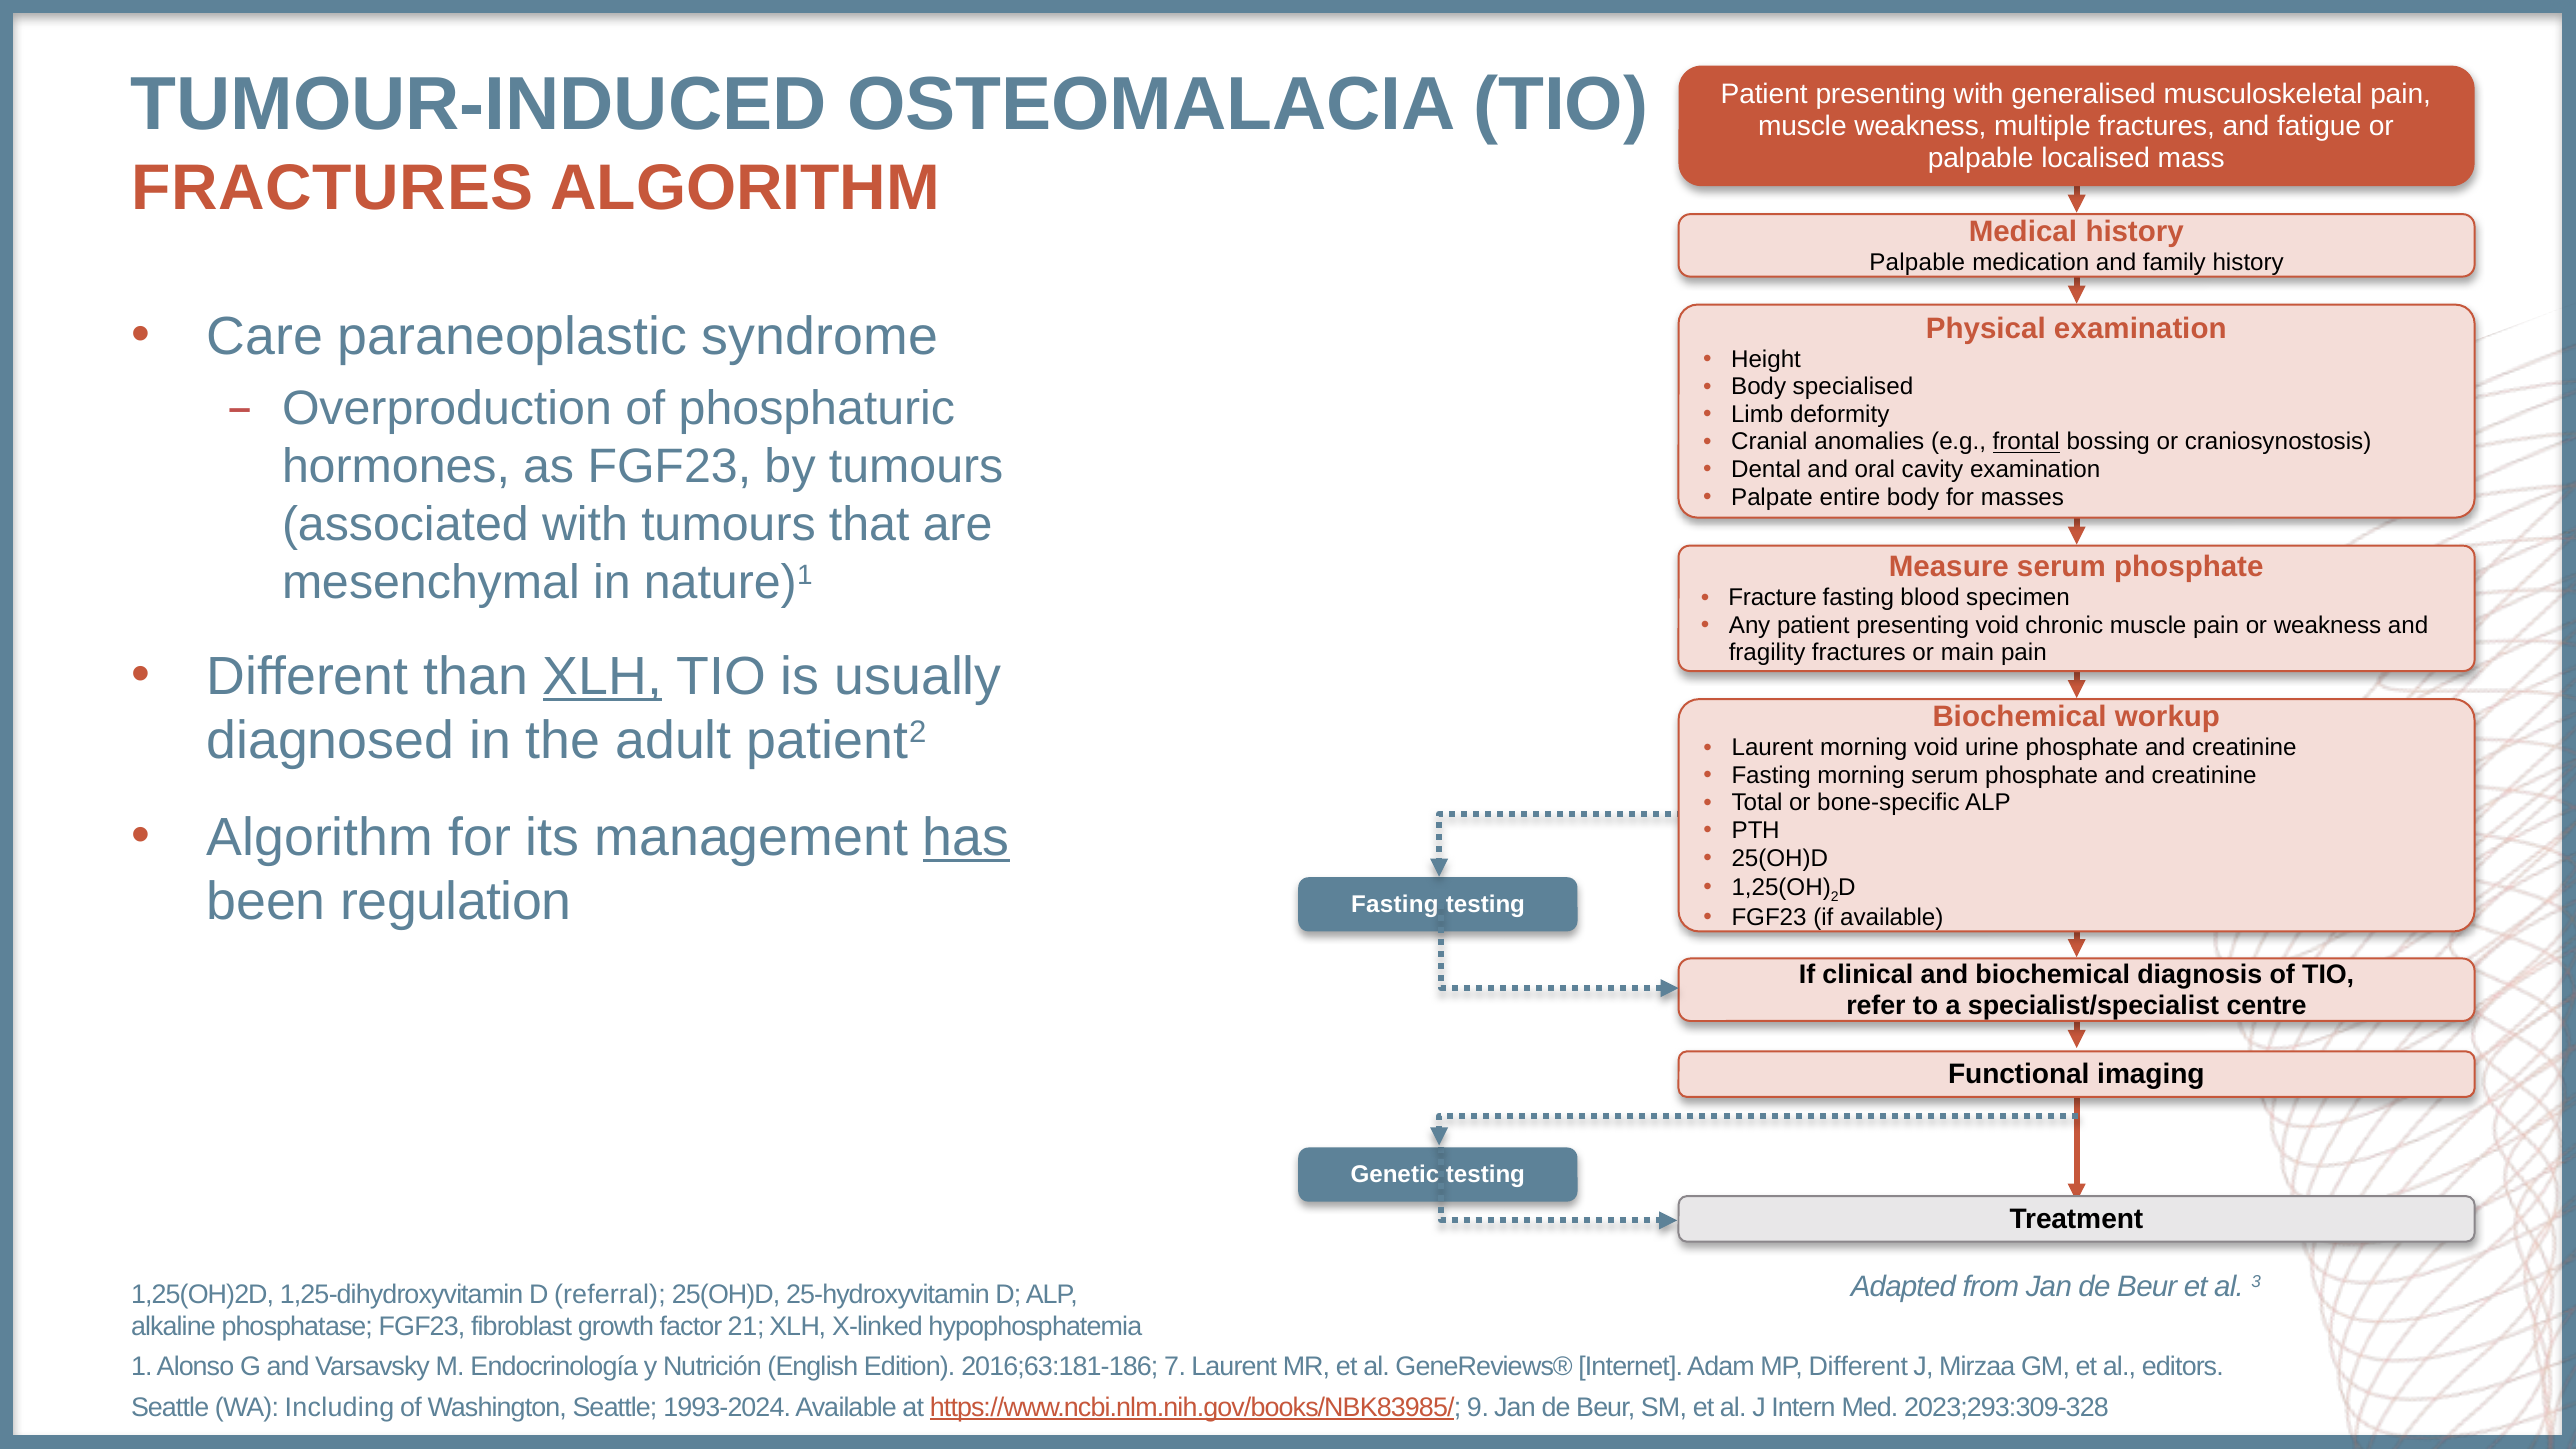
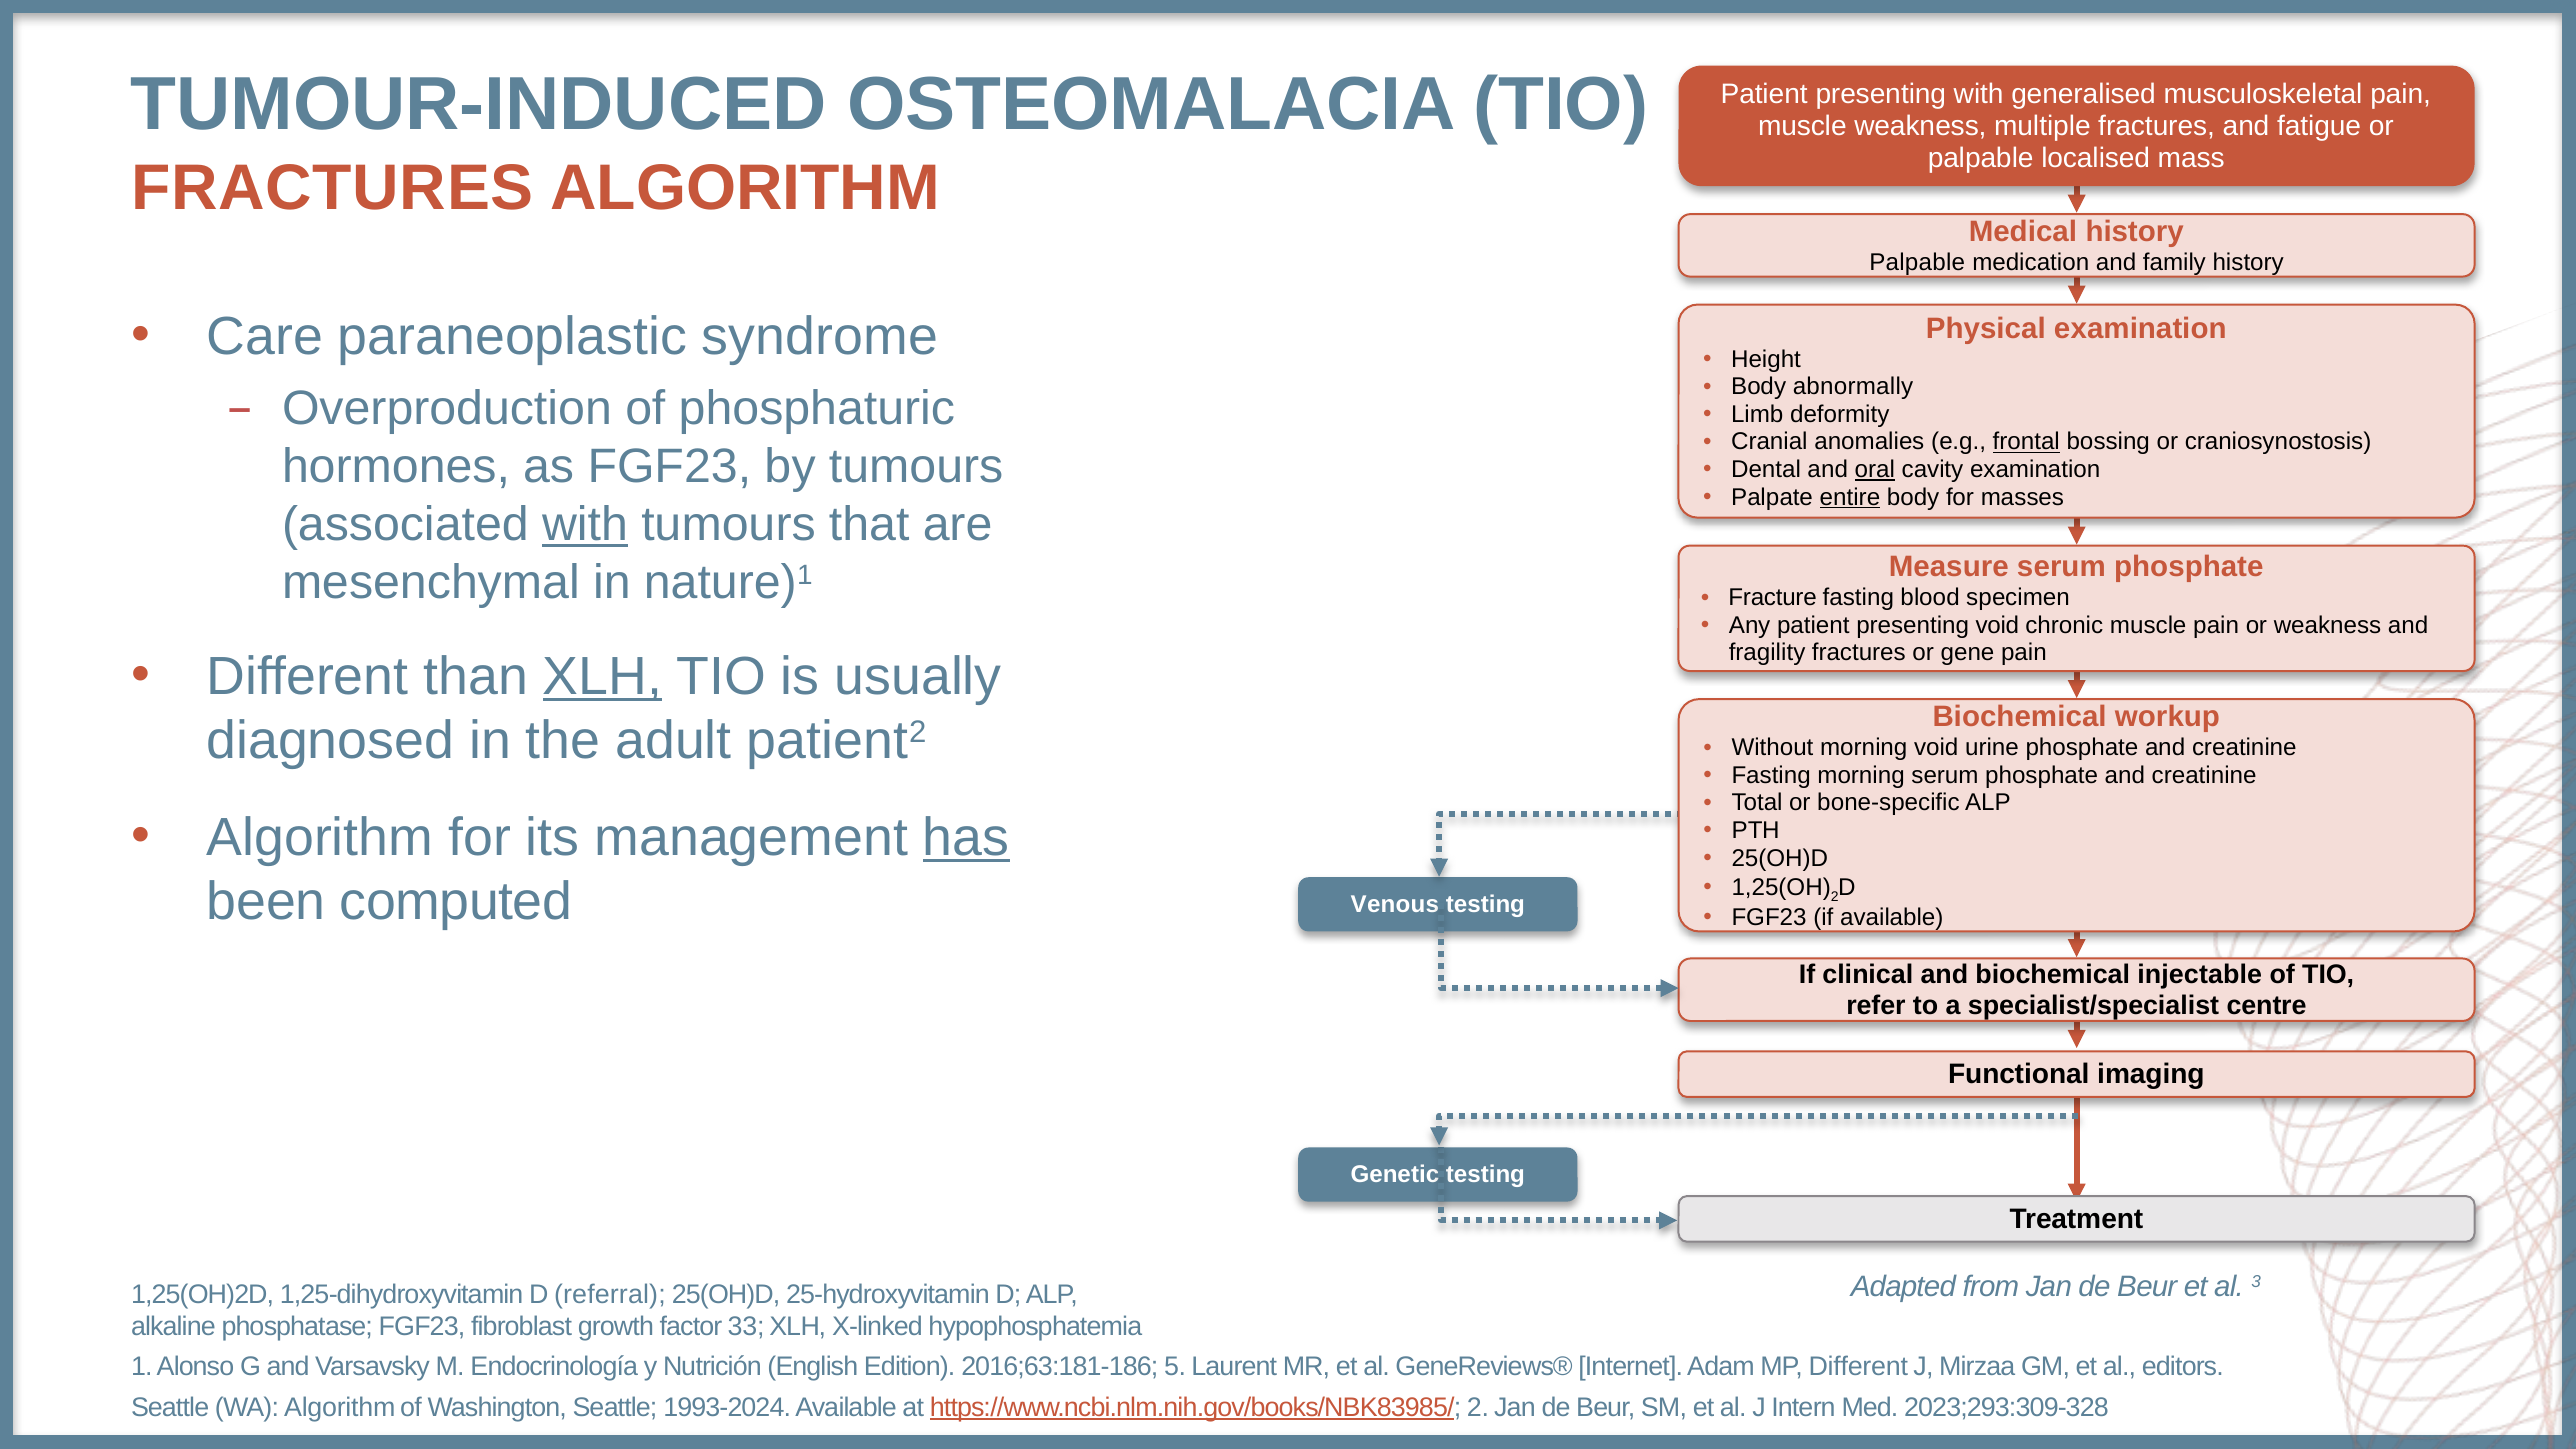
specialised: specialised -> abnormally
oral underline: none -> present
entire underline: none -> present
with at (585, 525) underline: none -> present
main: main -> gene
Laurent at (1773, 748): Laurent -> Without
regulation: regulation -> computed
Fasting at (1395, 905): Fasting -> Venous
diagnosis: diagnosis -> injectable
21: 21 -> 33
7: 7 -> 5
WA Including: Including -> Algorithm
https://www.ncbi.nlm.nih.gov/books/NBK83985/ 9: 9 -> 2
